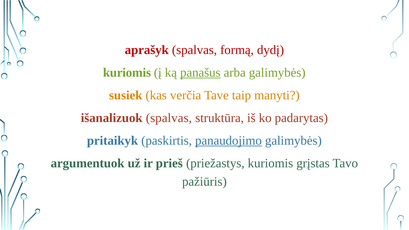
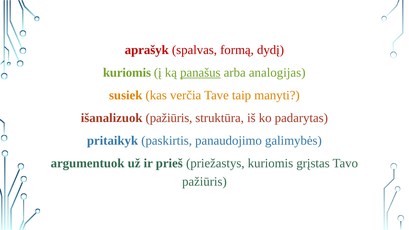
arba galimybės: galimybės -> analogijas
išanalizuok spalvas: spalvas -> pažiūris
panaudojimo underline: present -> none
